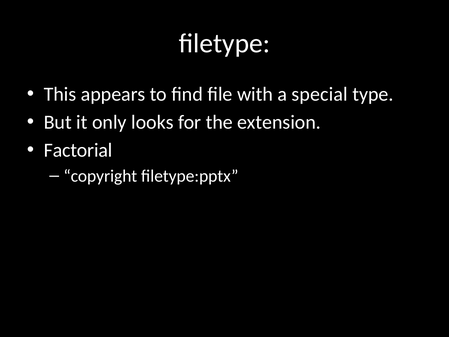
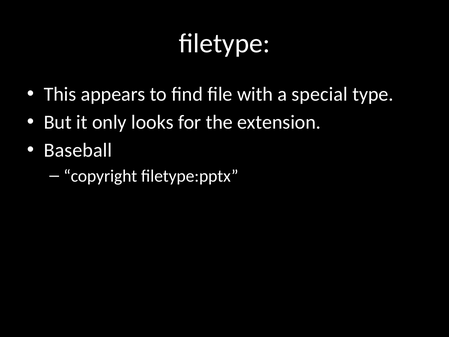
Factorial: Factorial -> Baseball
